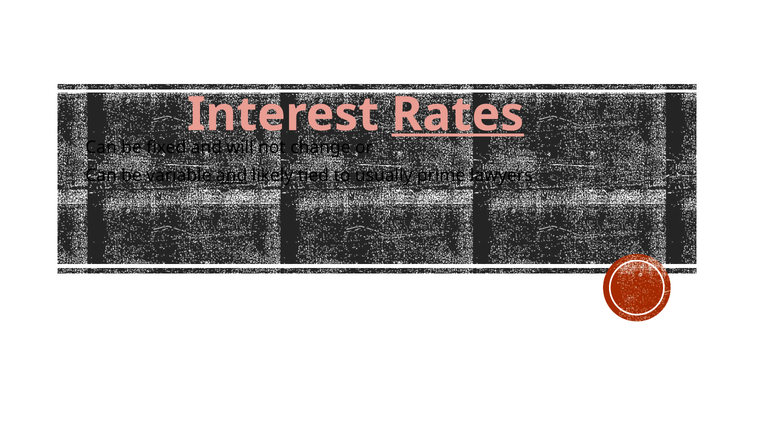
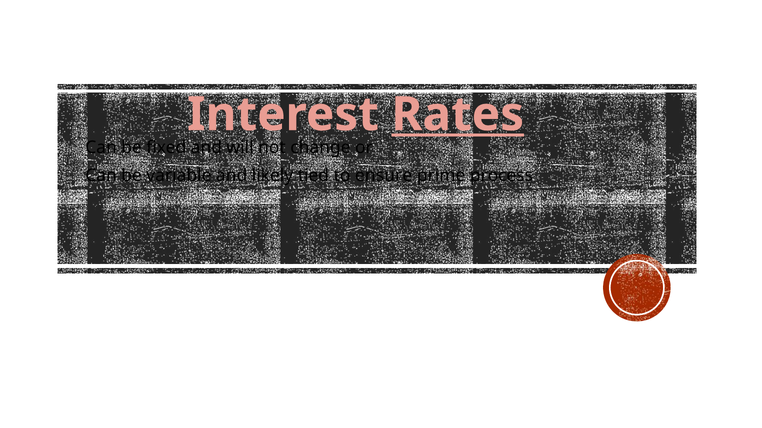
and at (232, 176) underline: present -> none
usually: usually -> ensure
lawyers: lawyers -> process
